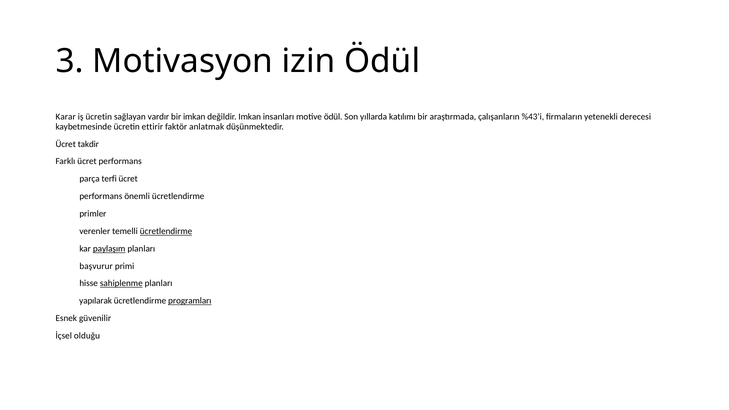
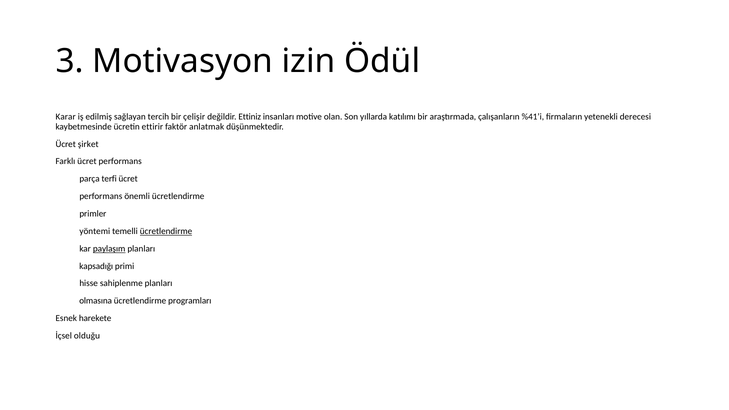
iş ücretin: ücretin -> edilmiş
vardır: vardır -> tercih
bir imkan: imkan -> çelişir
değildir Imkan: Imkan -> Ettiniz
motive ödül: ödül -> olan
%43’i: %43’i -> %41’i
takdir: takdir -> şirket
verenler: verenler -> yöntemi
başvurur: başvurur -> kapsadığı
sahiplenme underline: present -> none
yapılarak: yapılarak -> olmasına
programları underline: present -> none
güvenilir: güvenilir -> harekete
